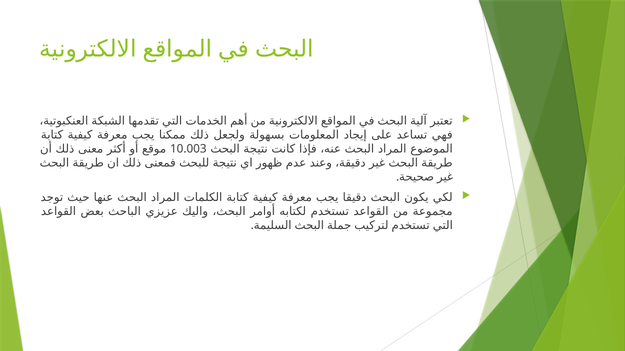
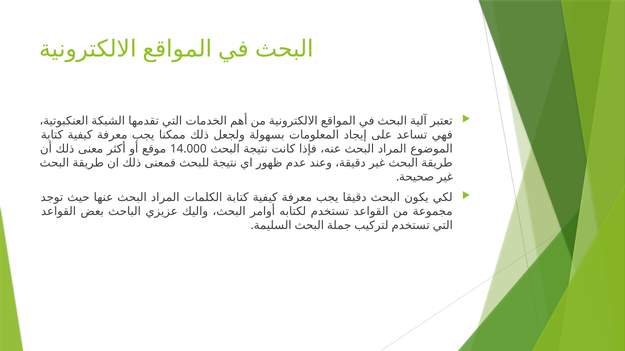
10.003: 10.003 -> 14.000
